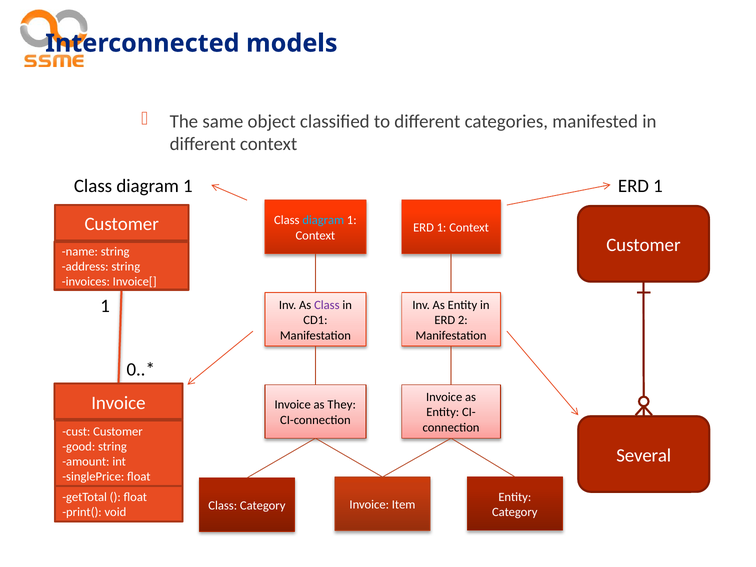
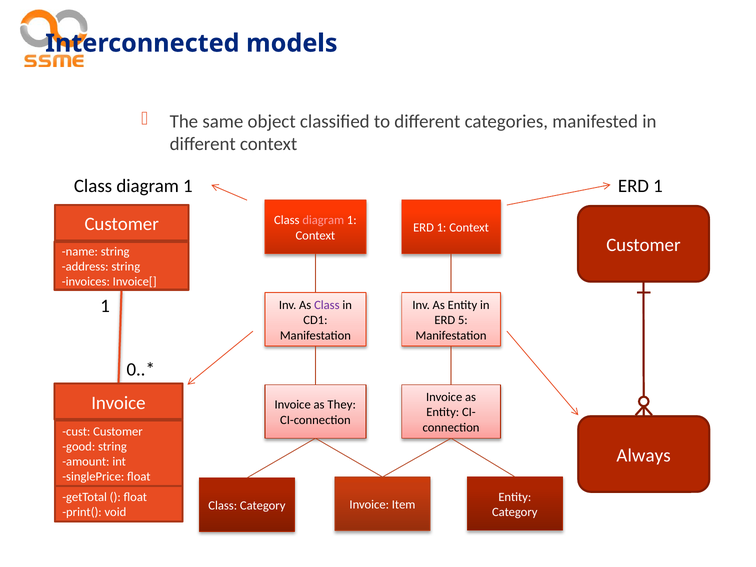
diagram at (323, 220) colour: light blue -> pink
2: 2 -> 5
Several: Several -> Always
